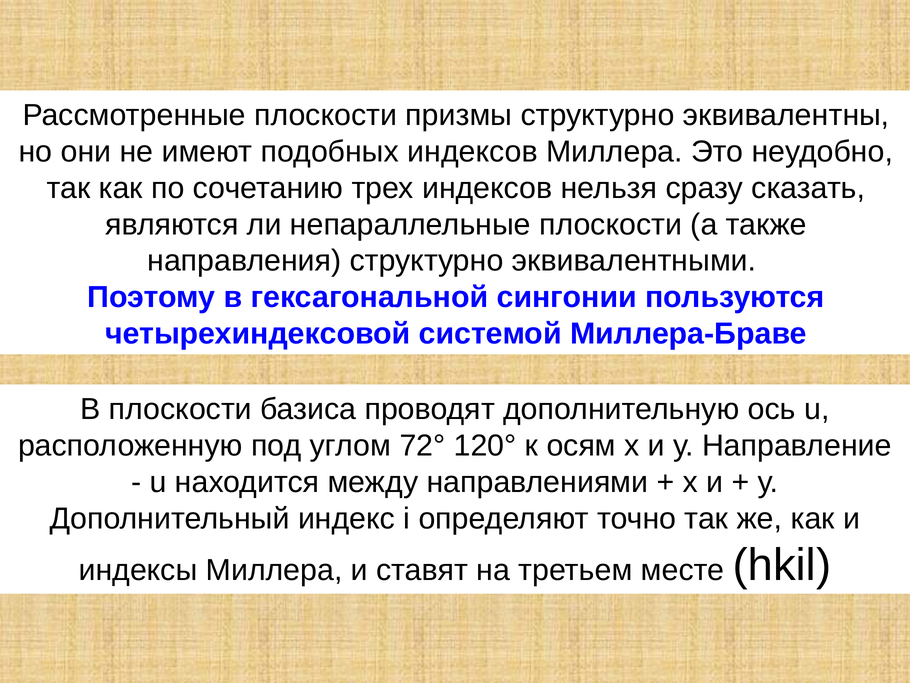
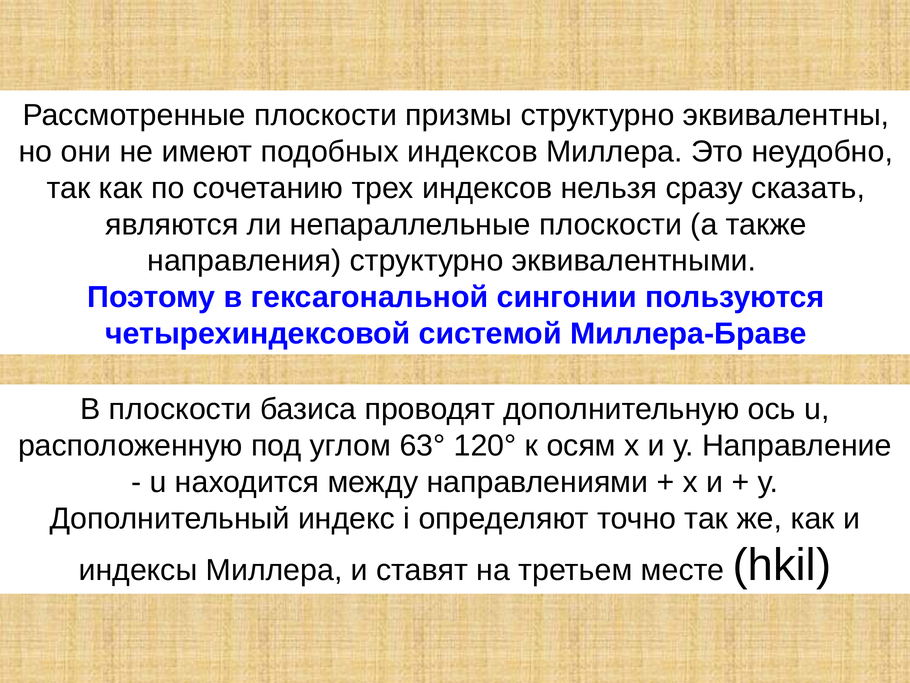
72°: 72° -> 63°
